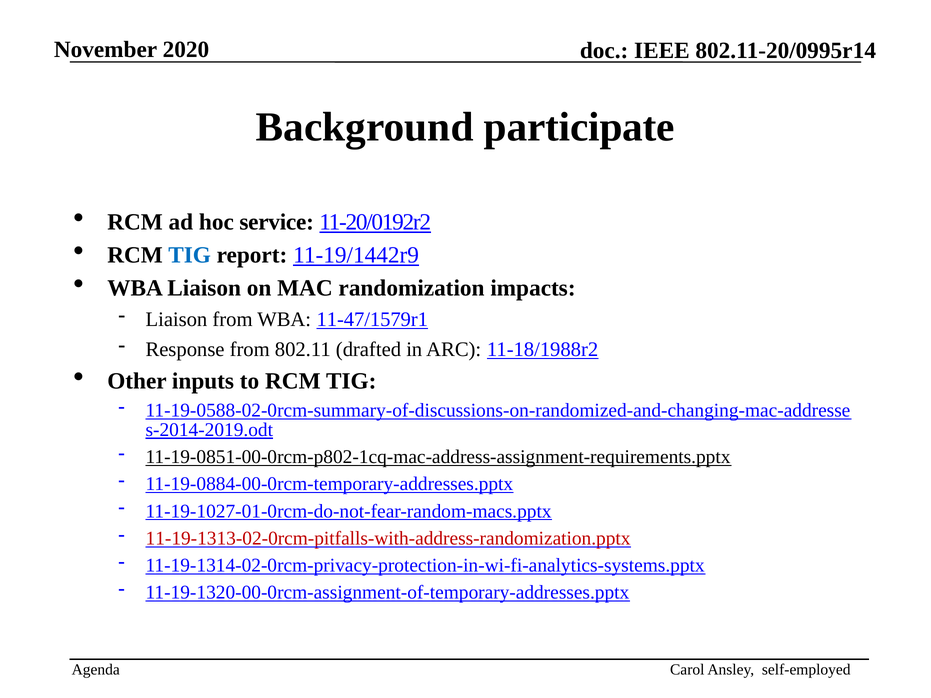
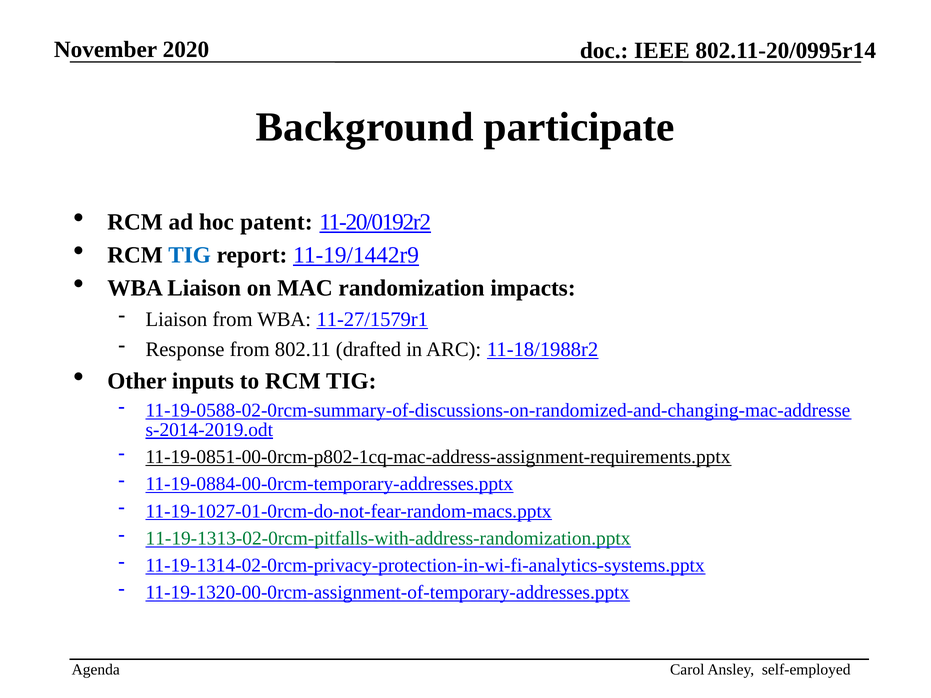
service: service -> patent
11-47/1579r1: 11-47/1579r1 -> 11-27/1579r1
11-19-1313-02-0rcm-pitfalls-with-address-randomization.pptx colour: red -> green
